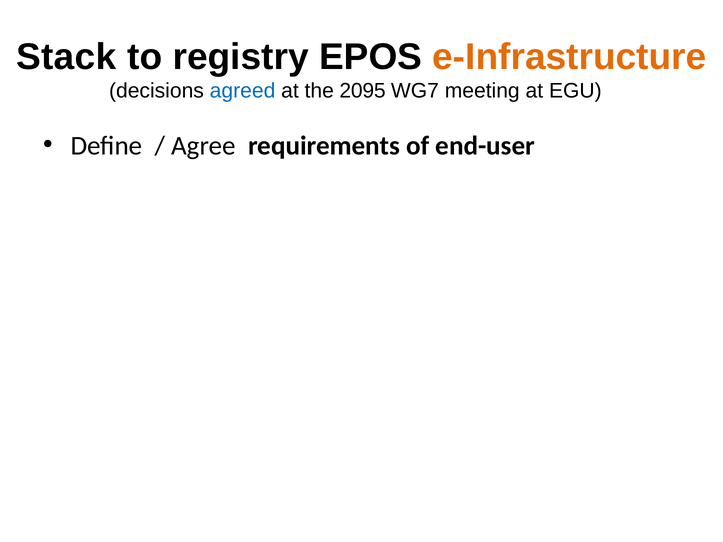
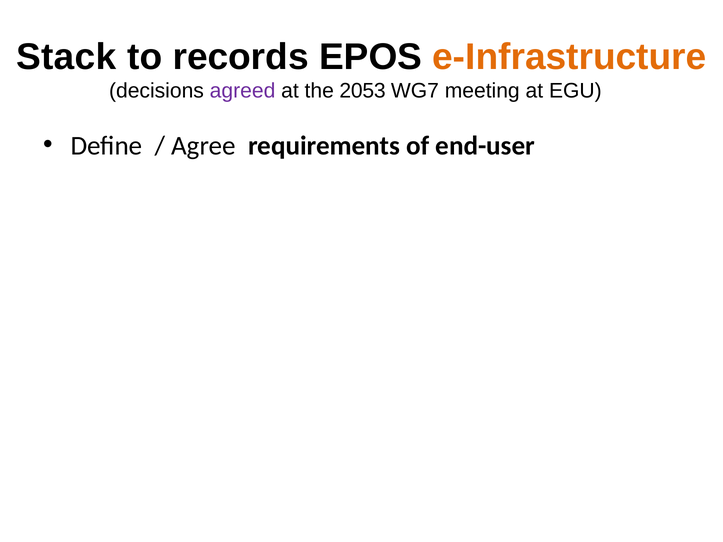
registry: registry -> records
agreed colour: blue -> purple
2095: 2095 -> 2053
